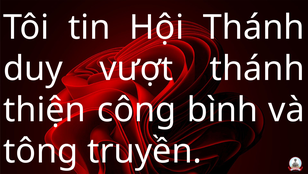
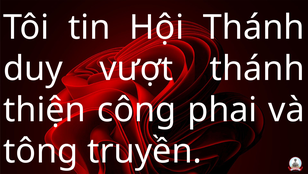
bình: bình -> phai
